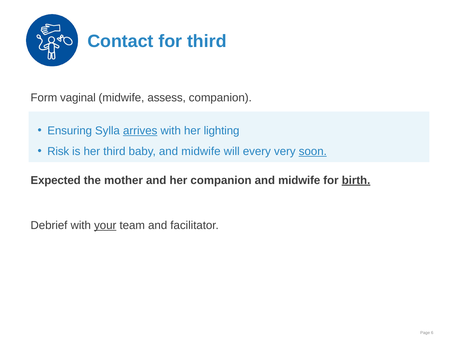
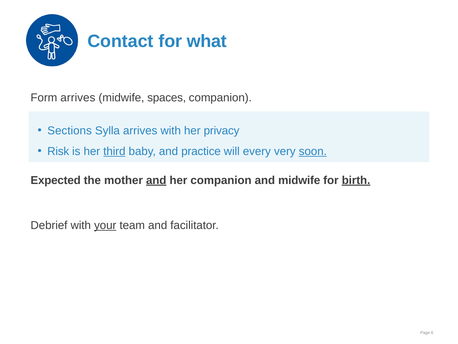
for third: third -> what
Form vaginal: vaginal -> arrives
assess: assess -> spaces
Ensuring: Ensuring -> Sections
arrives at (140, 131) underline: present -> none
lighting: lighting -> privacy
third at (114, 151) underline: none -> present
baby and midwife: midwife -> practice
and at (156, 180) underline: none -> present
